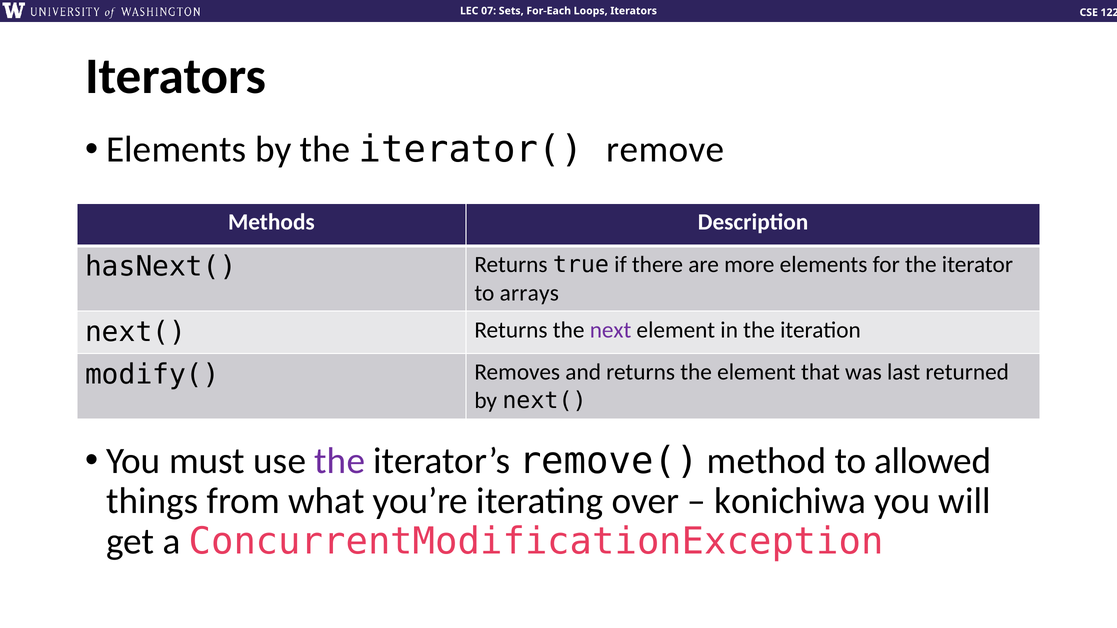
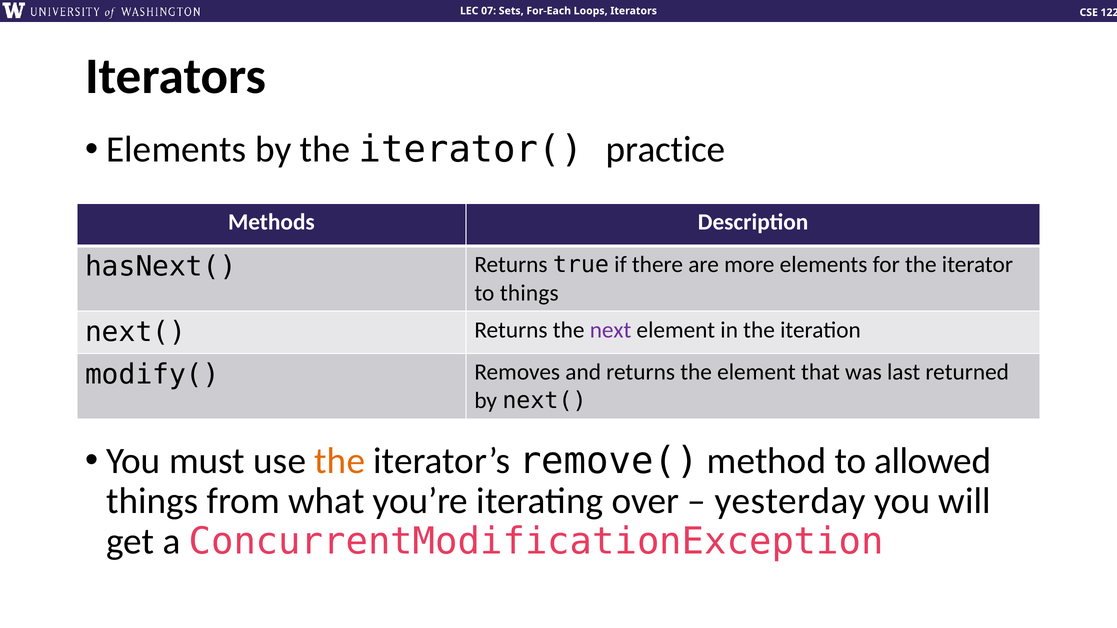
remove: remove -> practice
to arrays: arrays -> things
the at (340, 461) colour: purple -> orange
konichiwa: konichiwa -> yesterday
